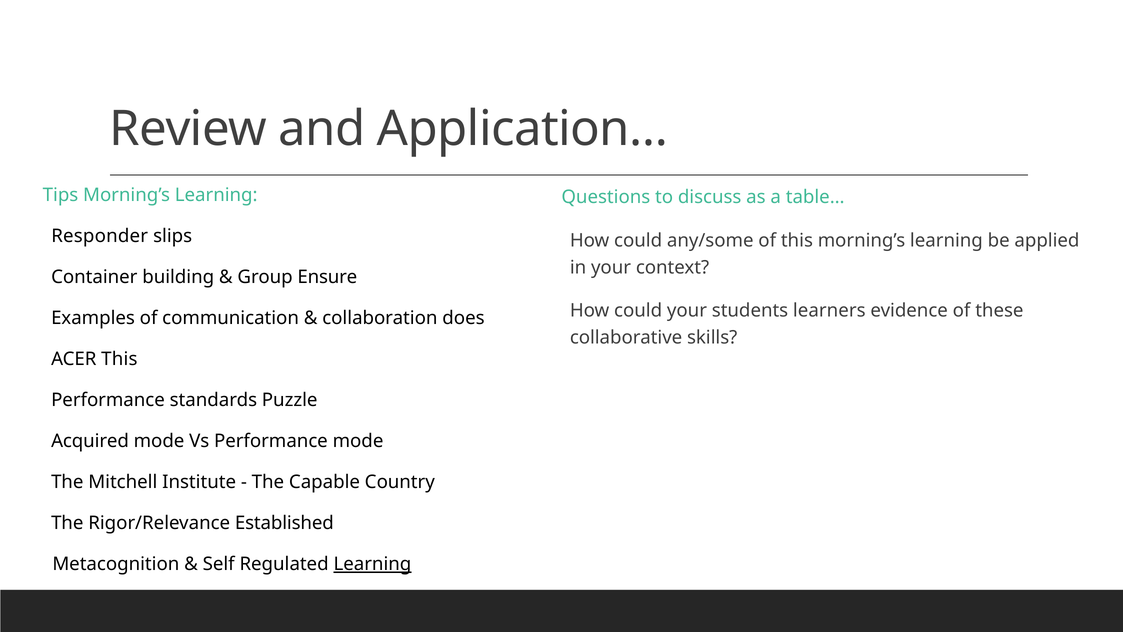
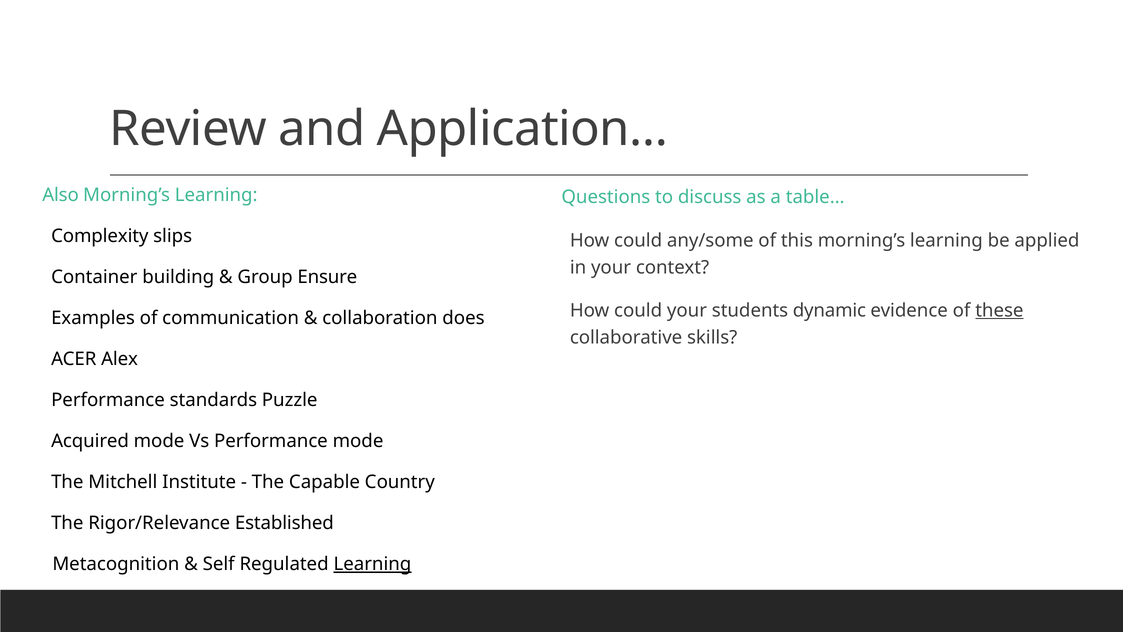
Tips: Tips -> Also
Responder: Responder -> Complexity
learners: learners -> dynamic
these underline: none -> present
ACER This: This -> Alex
